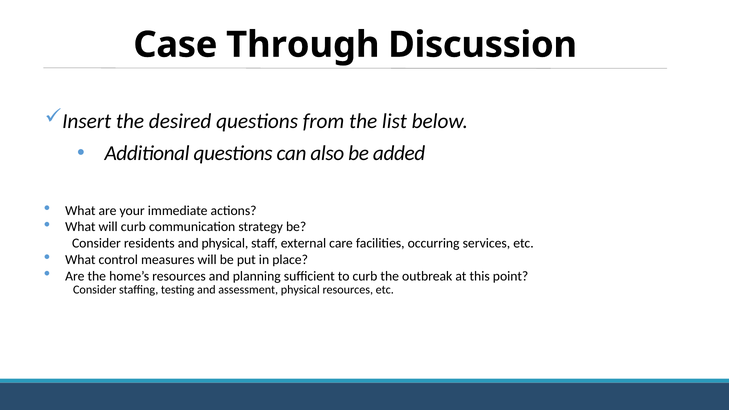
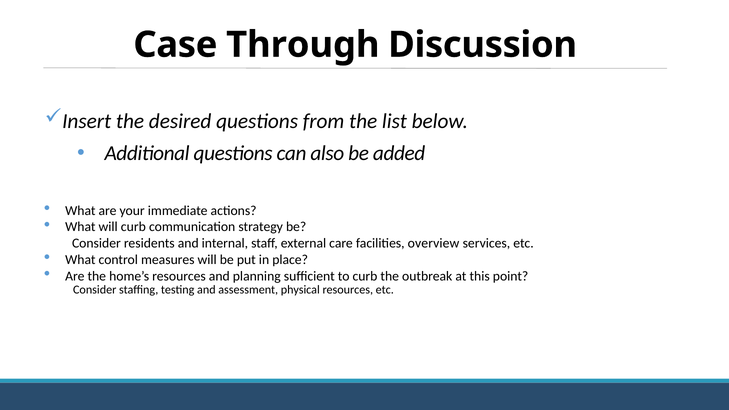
and physical: physical -> internal
occurring: occurring -> overview
